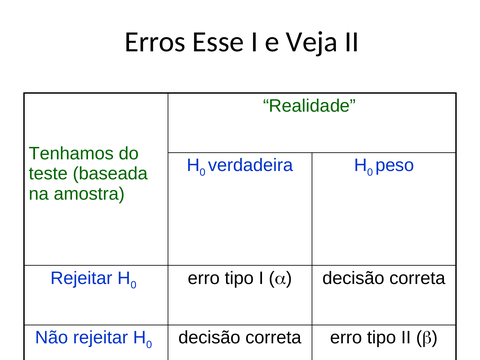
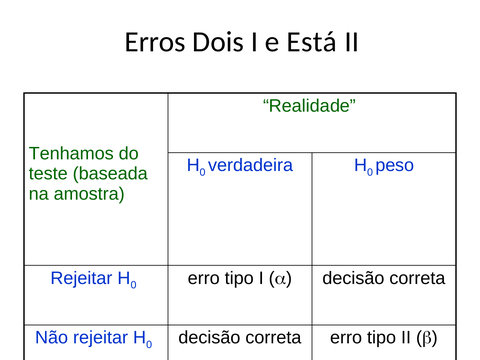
Esse: Esse -> Dois
Veja: Veja -> Está
